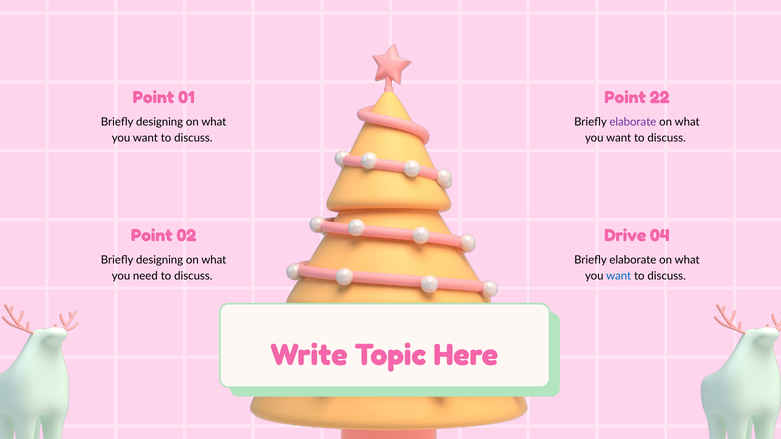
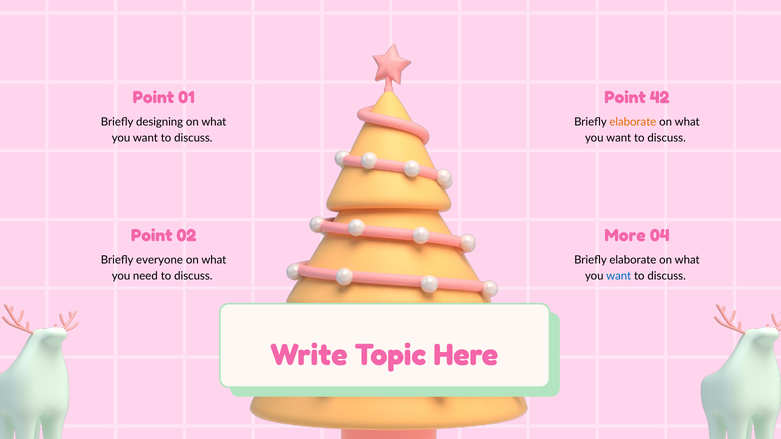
22: 22 -> 42
elaborate at (633, 122) colour: purple -> orange
Drive: Drive -> More
designing at (160, 260): designing -> everyone
